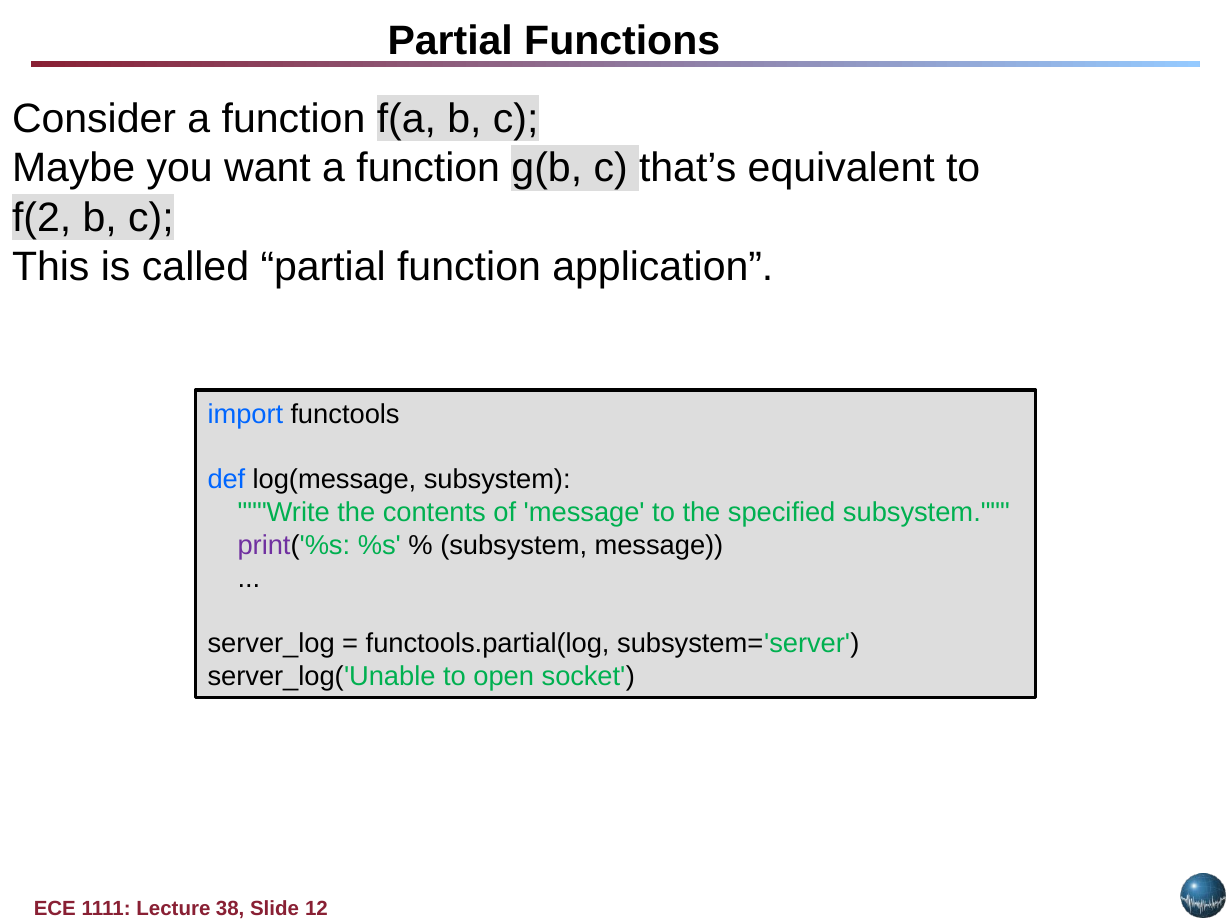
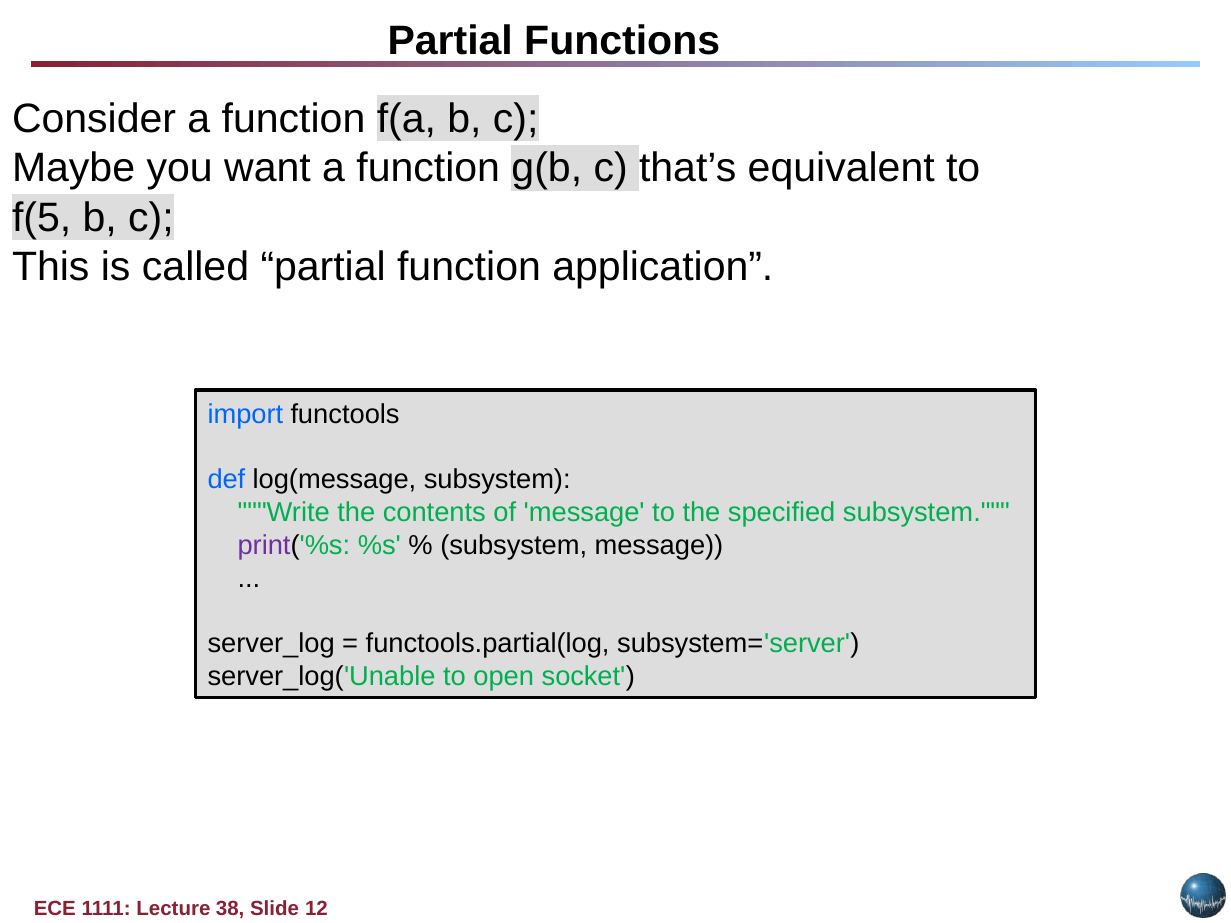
f(2: f(2 -> f(5
